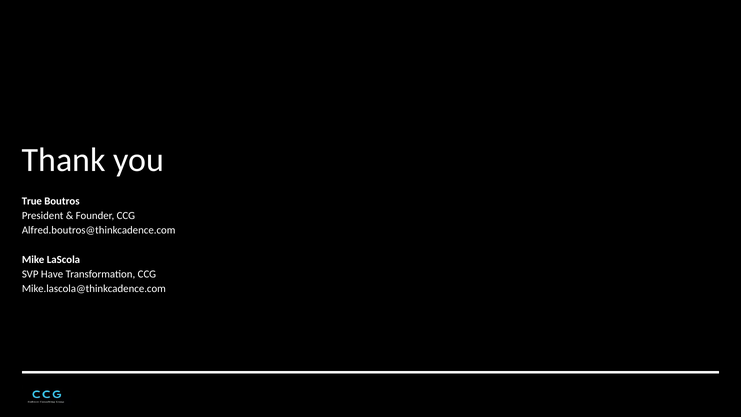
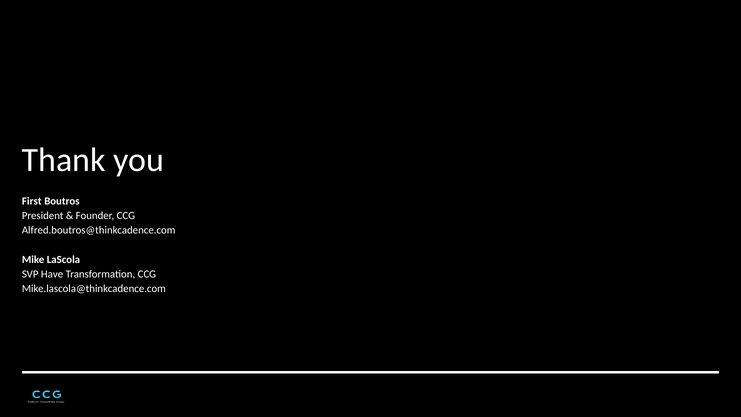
True: True -> First
